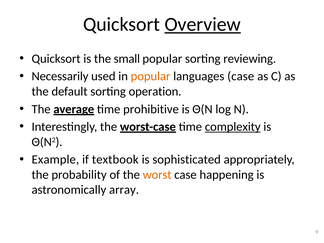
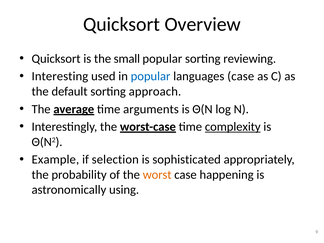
Overview underline: present -> none
Necessarily: Necessarily -> Interesting
popular at (151, 76) colour: orange -> blue
operation: operation -> approach
prohibitive: prohibitive -> arguments
textbook: textbook -> selection
array: array -> using
